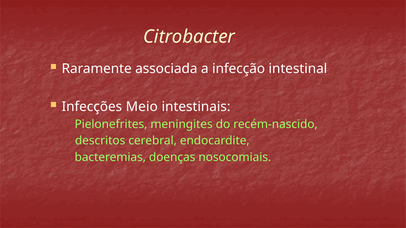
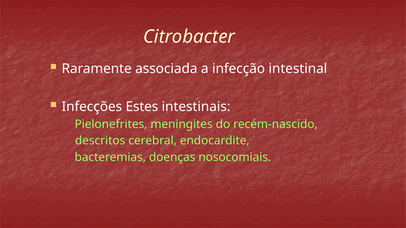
Meio: Meio -> Estes
